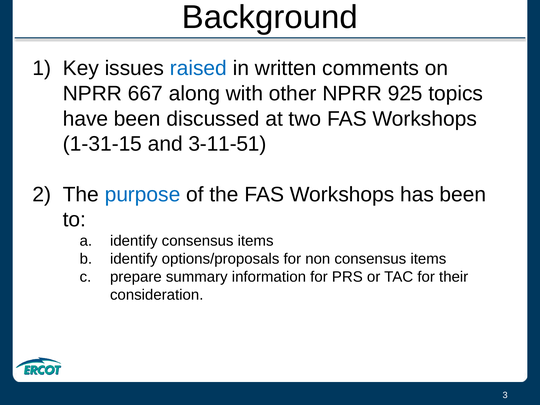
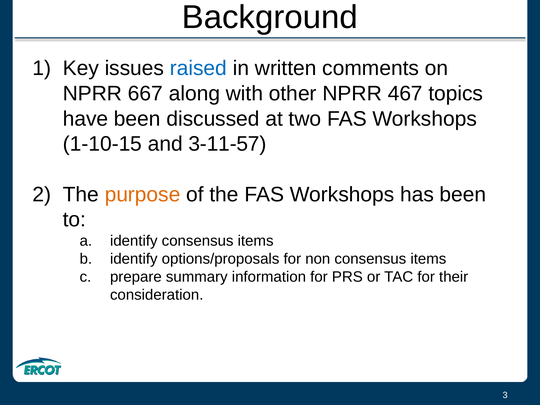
925: 925 -> 467
1-31-15: 1-31-15 -> 1-10-15
3-11-51: 3-11-51 -> 3-11-57
purpose colour: blue -> orange
